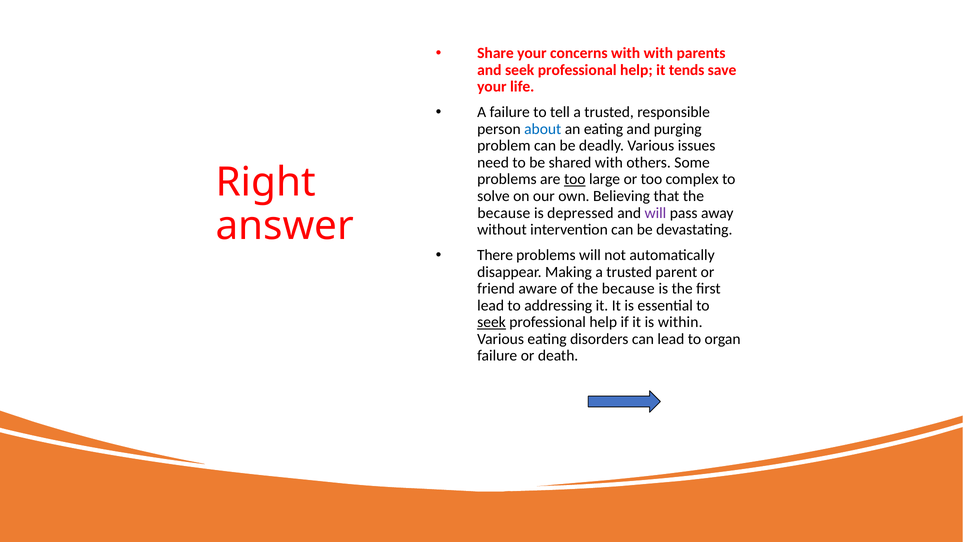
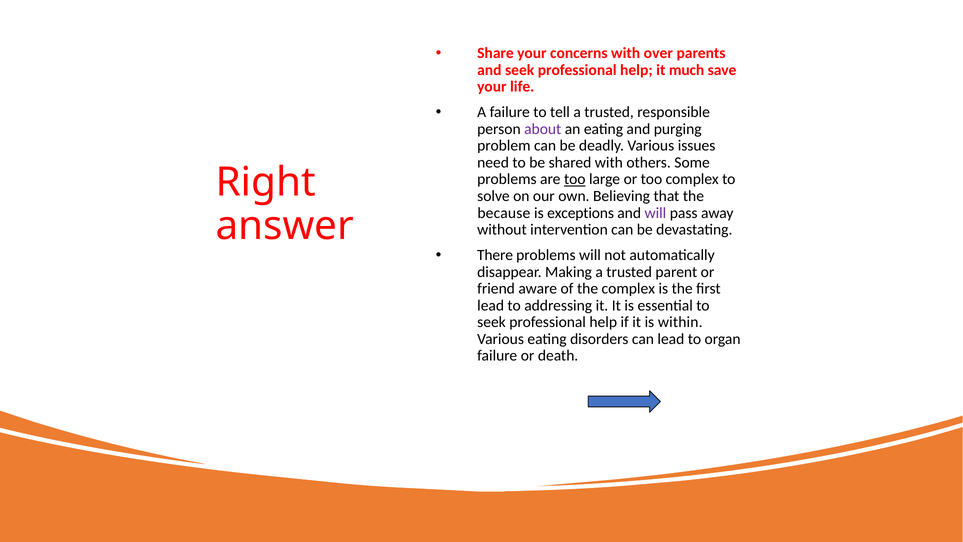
with with: with -> over
tends: tends -> much
about colour: blue -> purple
depressed: depressed -> exceptions
of the because: because -> complex
seek at (492, 322) underline: present -> none
